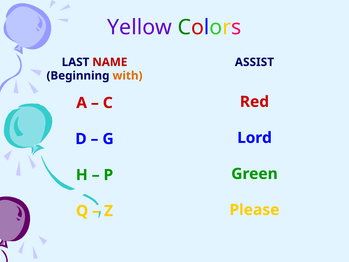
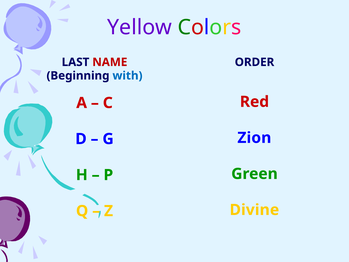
ASSIST: ASSIST -> ORDER
with colour: orange -> blue
Lord: Lord -> Zion
Please: Please -> Divine
